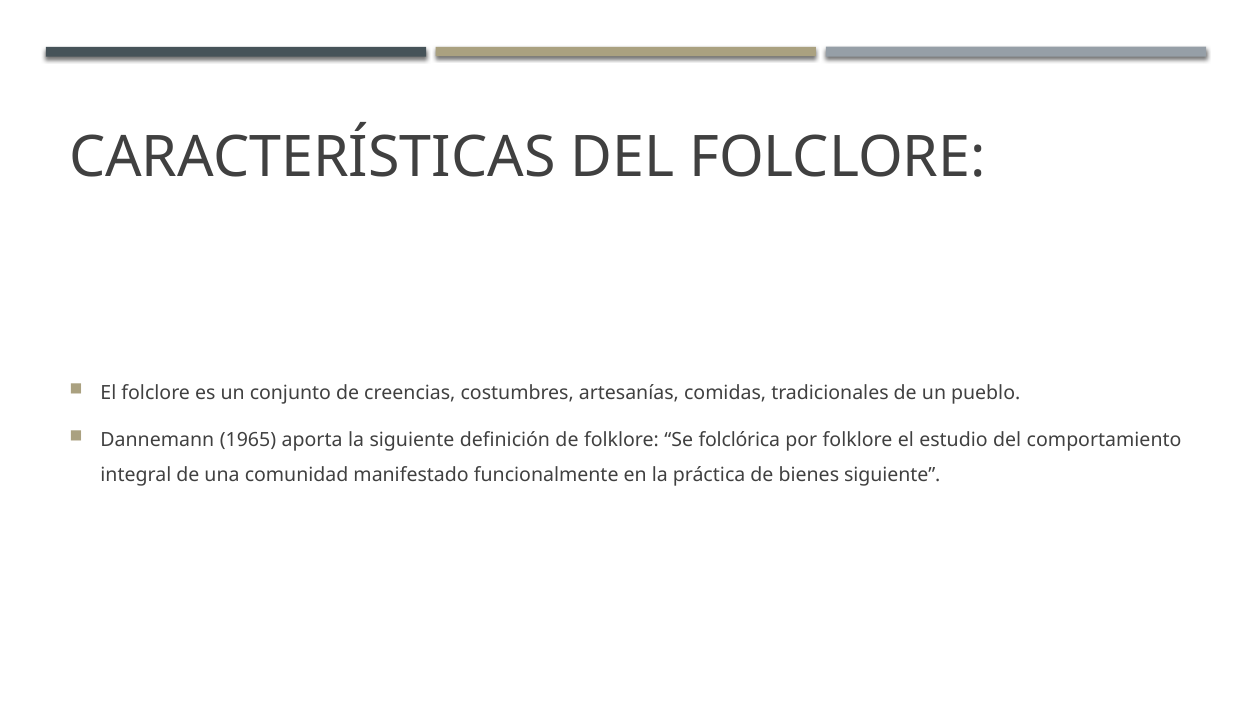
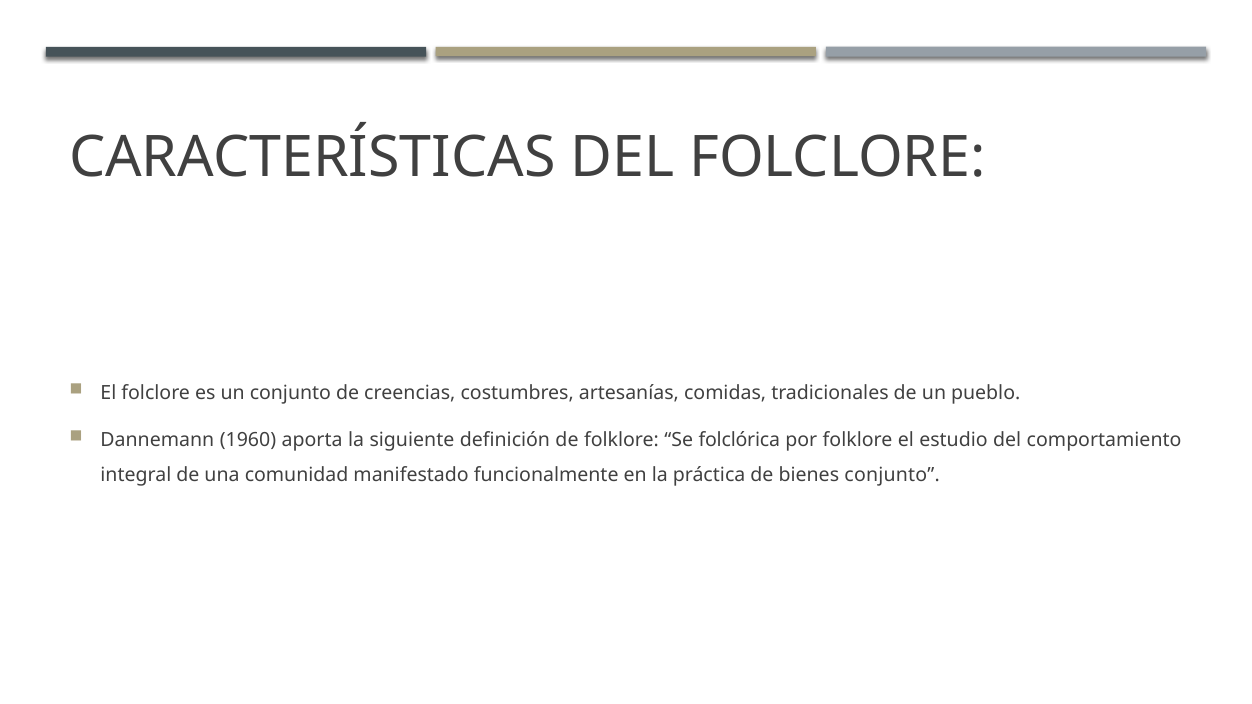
1965: 1965 -> 1960
bienes siguiente: siguiente -> conjunto
